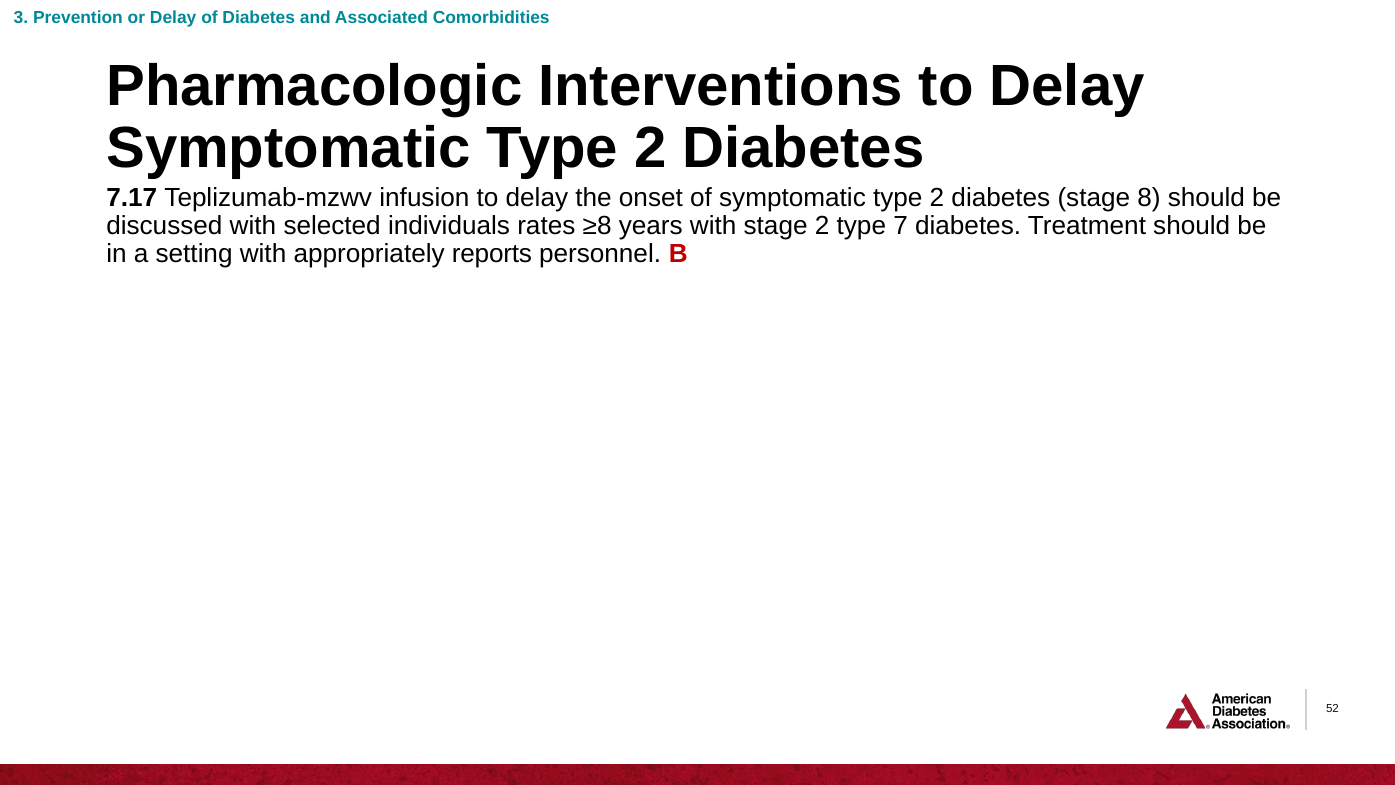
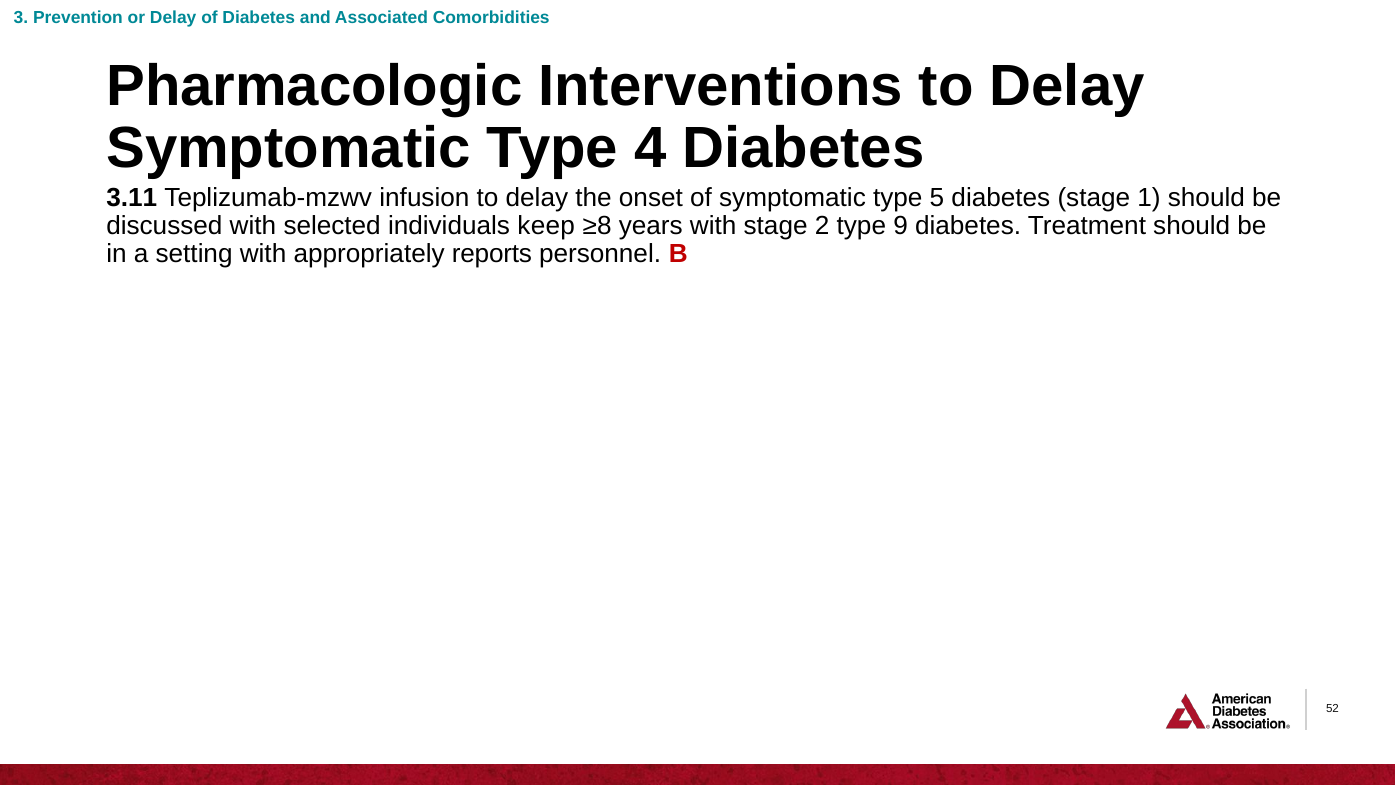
2 at (650, 149): 2 -> 4
7.17: 7.17 -> 3.11
of symptomatic type 2: 2 -> 5
8: 8 -> 1
rates: rates -> keep
7: 7 -> 9
